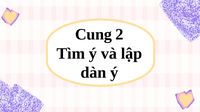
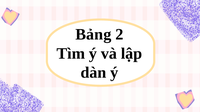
Cung: Cung -> Bảng
